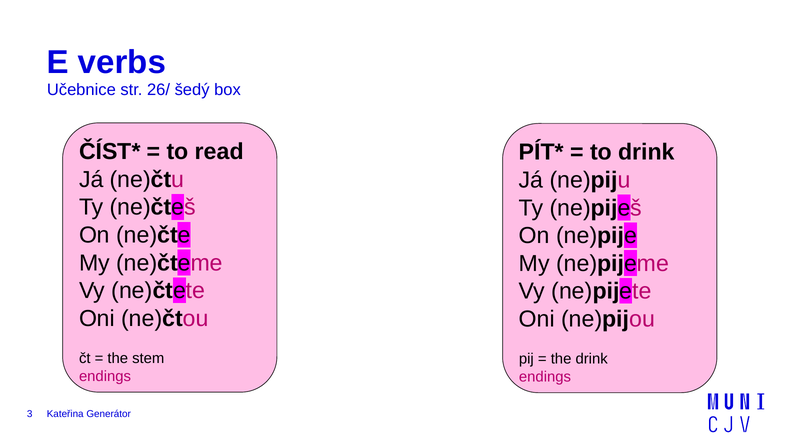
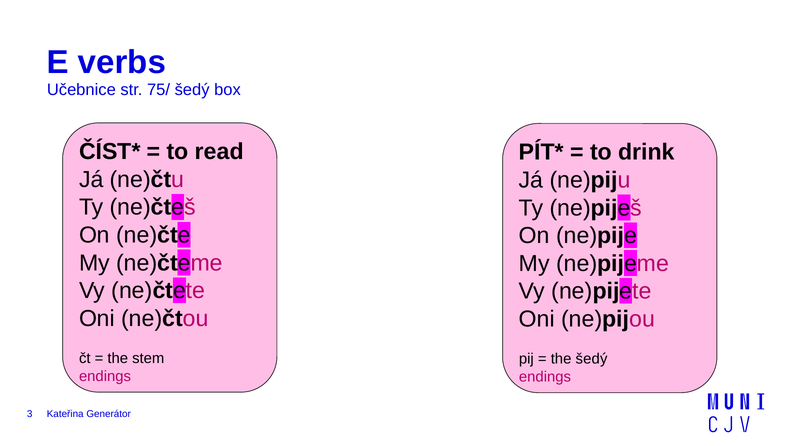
26/: 26/ -> 75/
the drink: drink -> šedý
